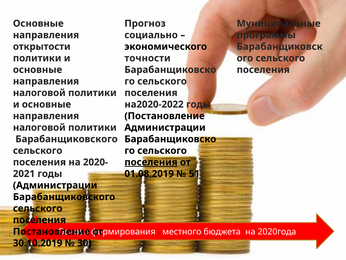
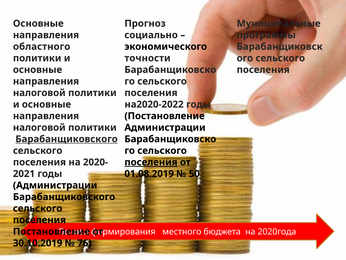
открытости: открытости -> областного
Барабанщиковского at (67, 139) underline: none -> present
51: 51 -> 50
30: 30 -> 76
